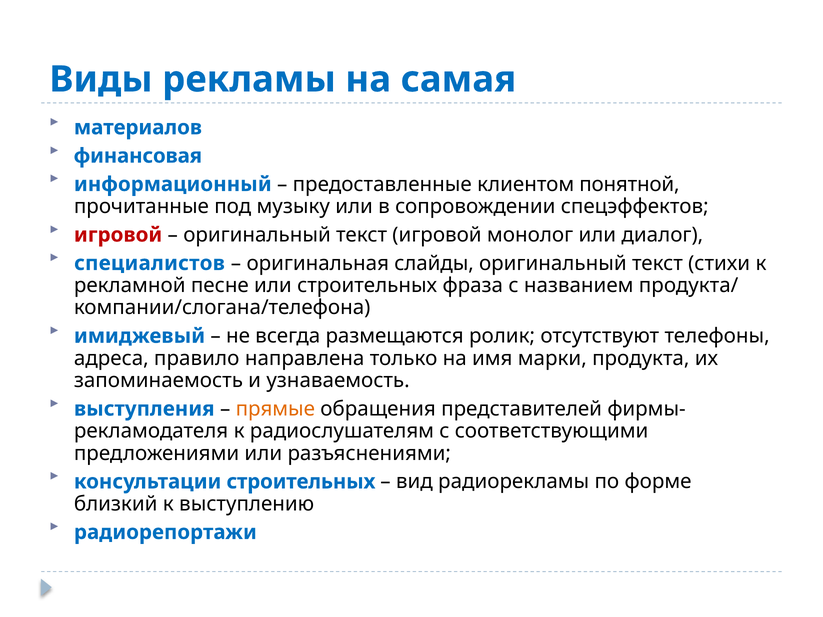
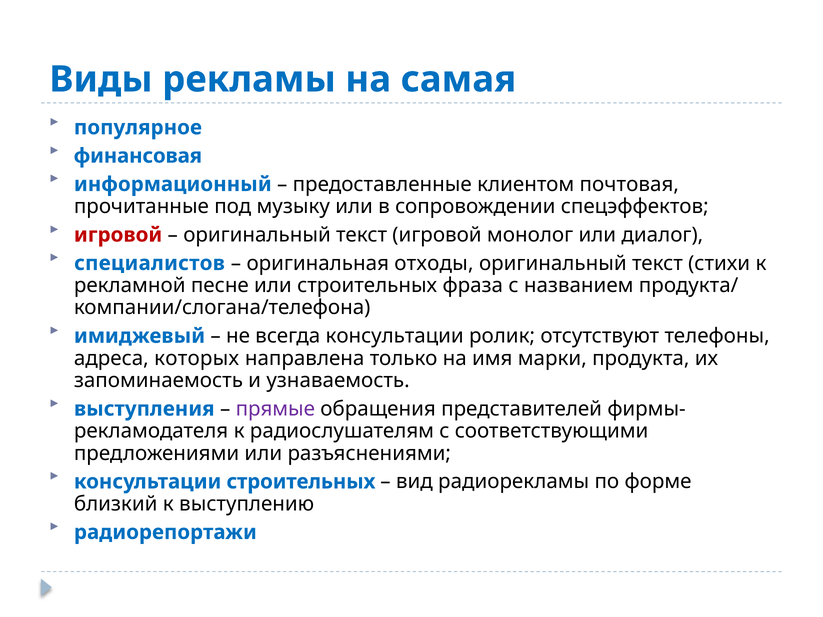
материалов: материалов -> популярное
понятной: понятной -> почтовая
слайды: слайды -> отходы
всегда размещаются: размещаются -> консультации
правило: правило -> которых
прямые colour: orange -> purple
